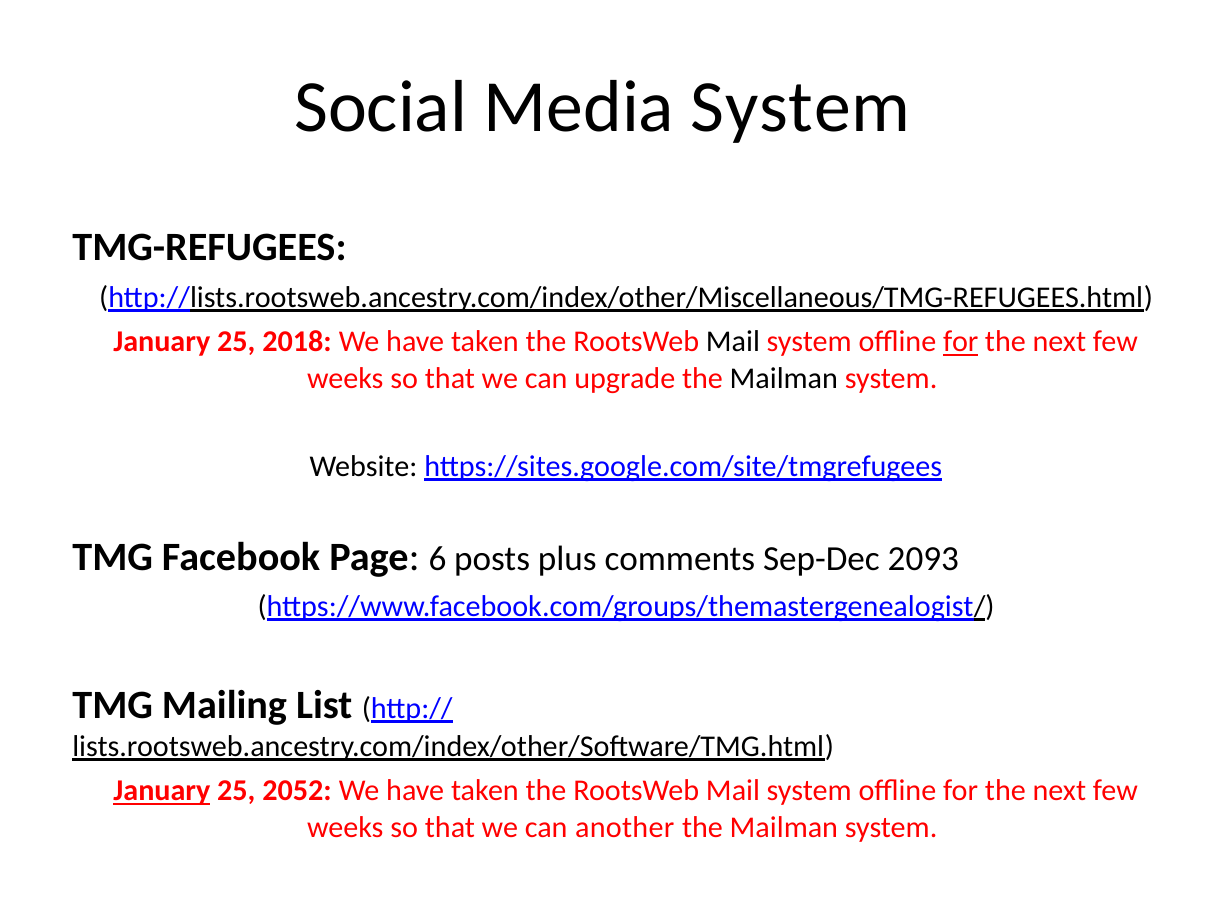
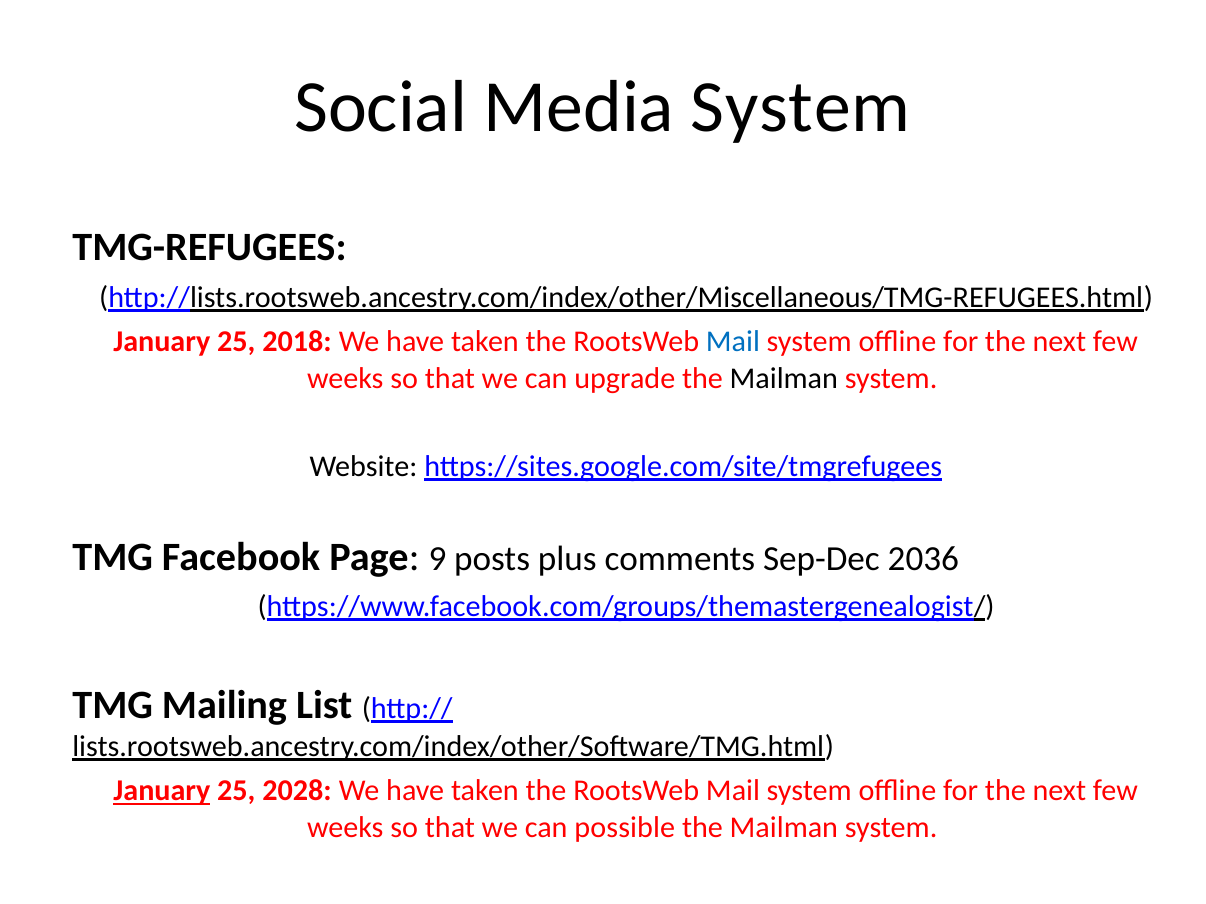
Mail at (733, 342) colour: black -> blue
for at (961, 342) underline: present -> none
6: 6 -> 9
2093: 2093 -> 2036
2052: 2052 -> 2028
another: another -> possible
